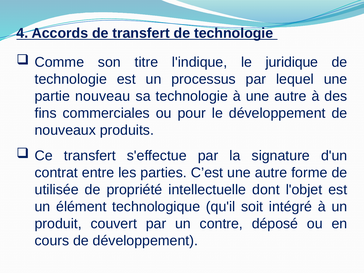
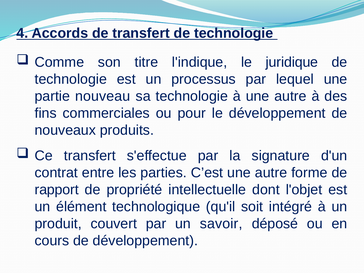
utilisée: utilisée -> rapport
contre: contre -> savoir
